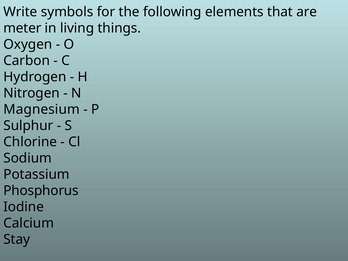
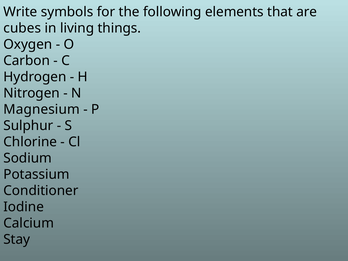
meter: meter -> cubes
Phosphorus: Phosphorus -> Conditioner
